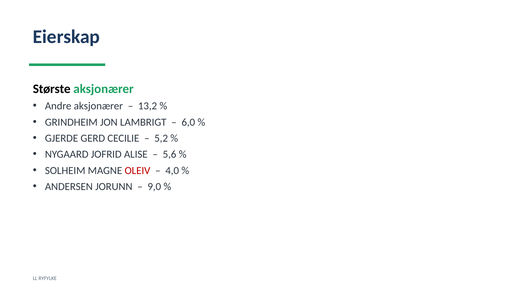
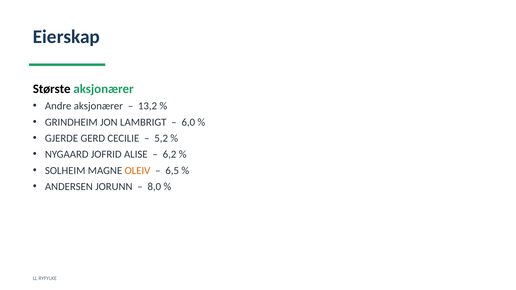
5,6: 5,6 -> 6,2
OLEIV colour: red -> orange
4,0: 4,0 -> 6,5
9,0: 9,0 -> 8,0
